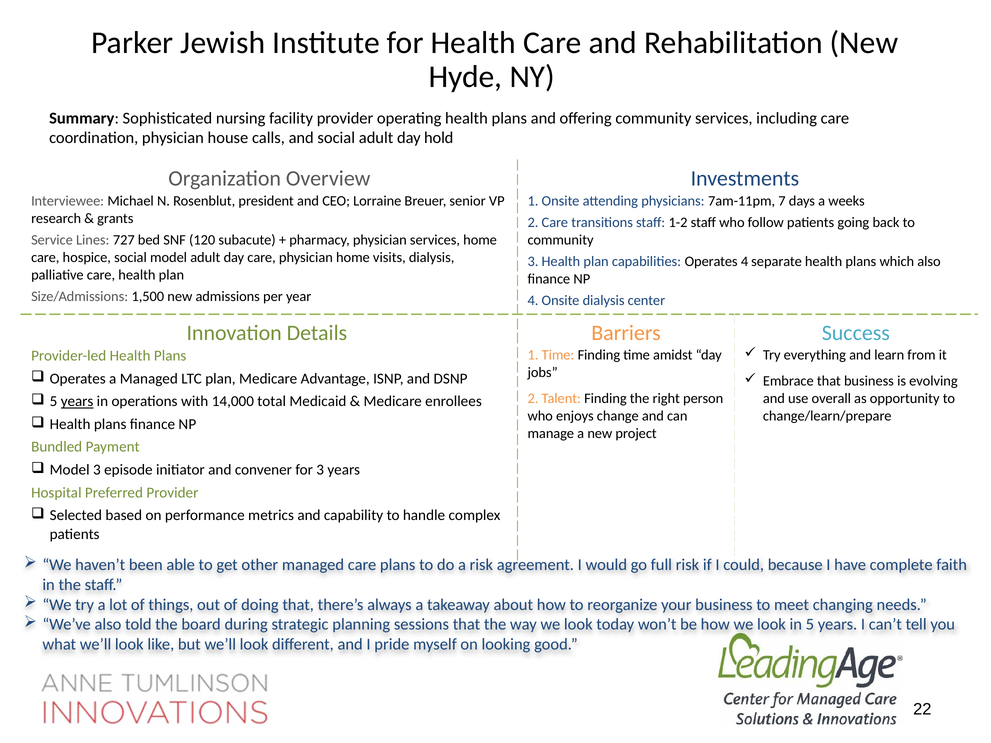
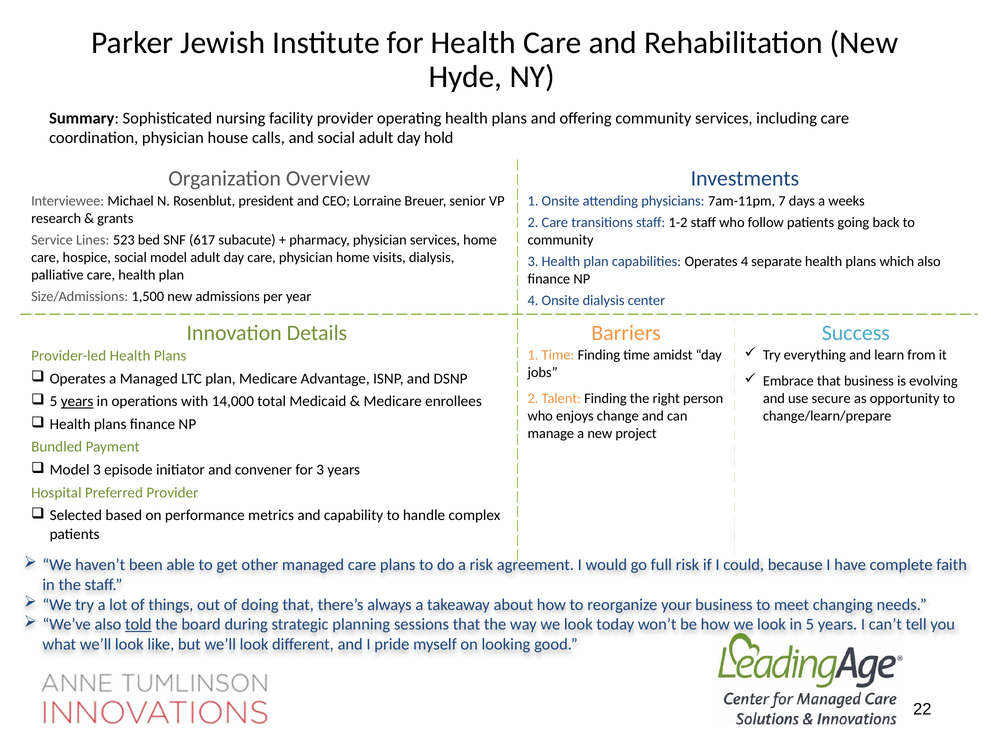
727: 727 -> 523
120: 120 -> 617
overall: overall -> secure
told underline: none -> present
